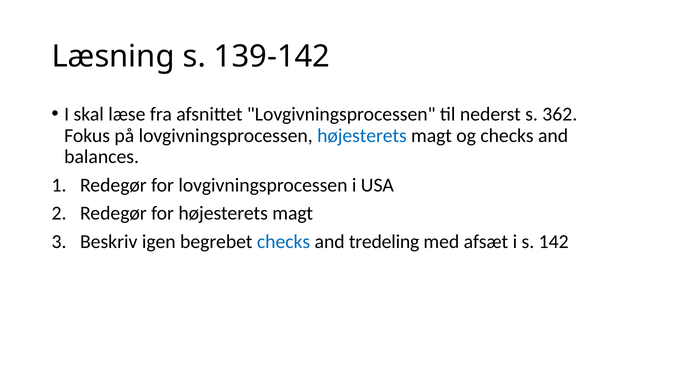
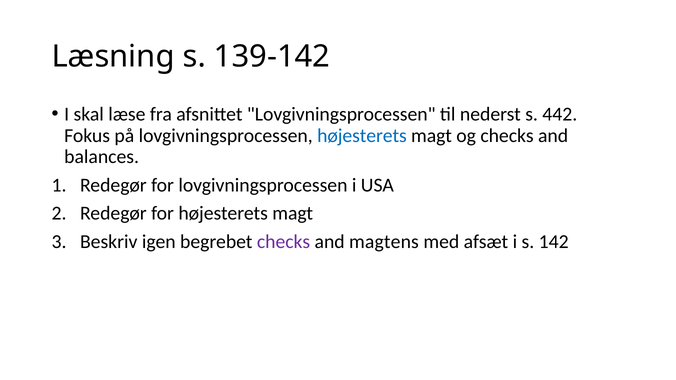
362: 362 -> 442
checks at (284, 242) colour: blue -> purple
tredeling: tredeling -> magtens
